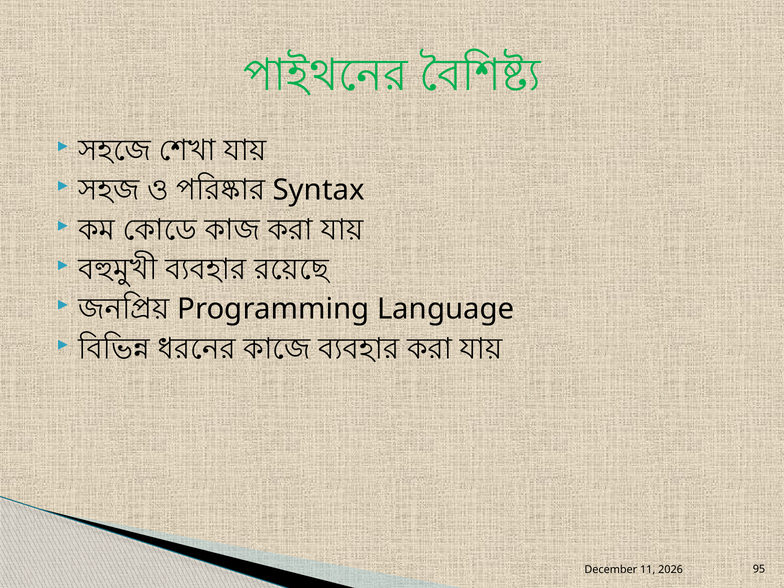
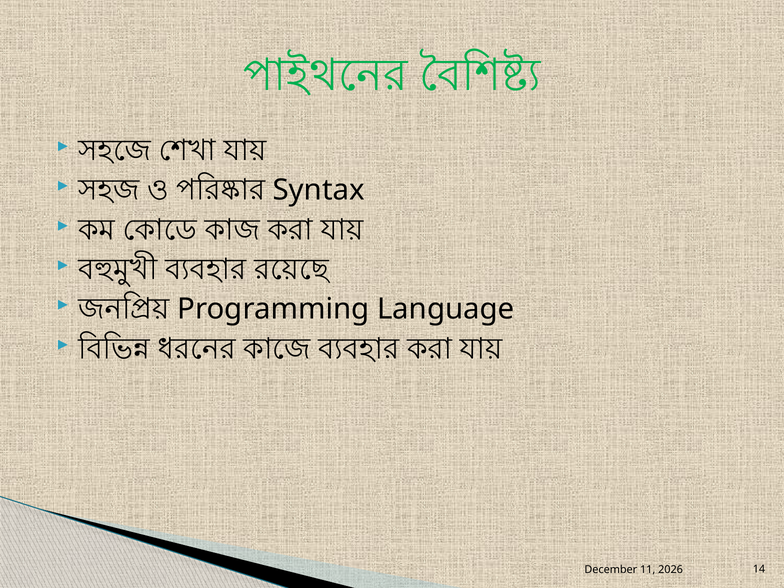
95: 95 -> 14
